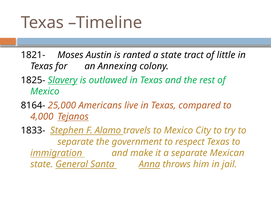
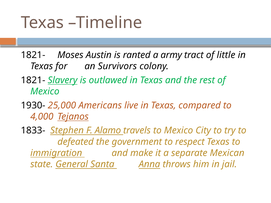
a state: state -> army
Annexing: Annexing -> Survivors
1825- at (33, 80): 1825- -> 1821-
8164-: 8164- -> 1930-
separate at (76, 142): separate -> defeated
